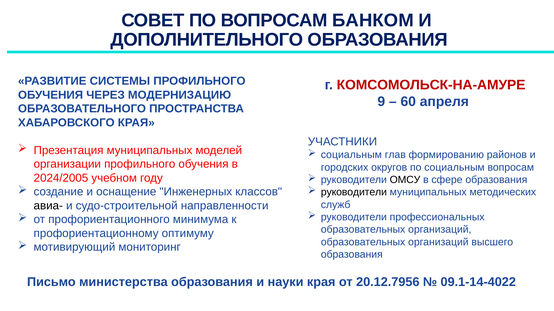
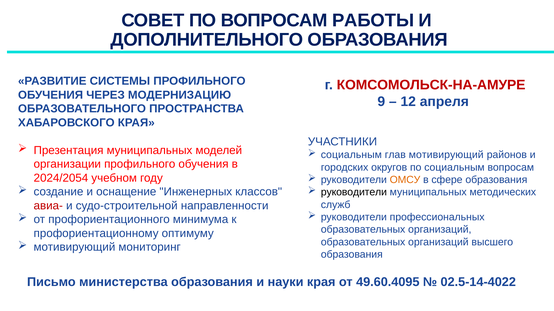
БАНКОМ: БАНКОМ -> РАБОТЫ
60: 60 -> 12
глав формированию: формированию -> мотивирующий
2024/2005: 2024/2005 -> 2024/2054
ОМСУ colour: black -> orange
авиа- colour: black -> red
20.12.7956: 20.12.7956 -> 49.60.4095
09.1-14-4022: 09.1-14-4022 -> 02.5-14-4022
